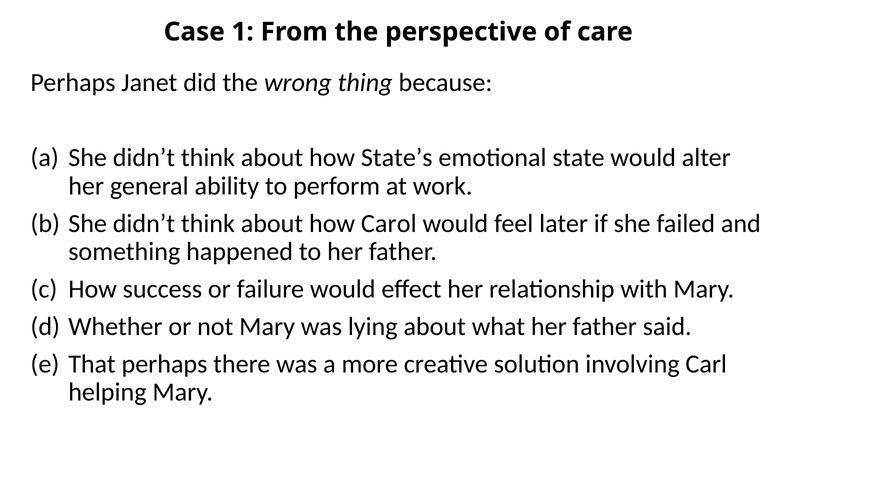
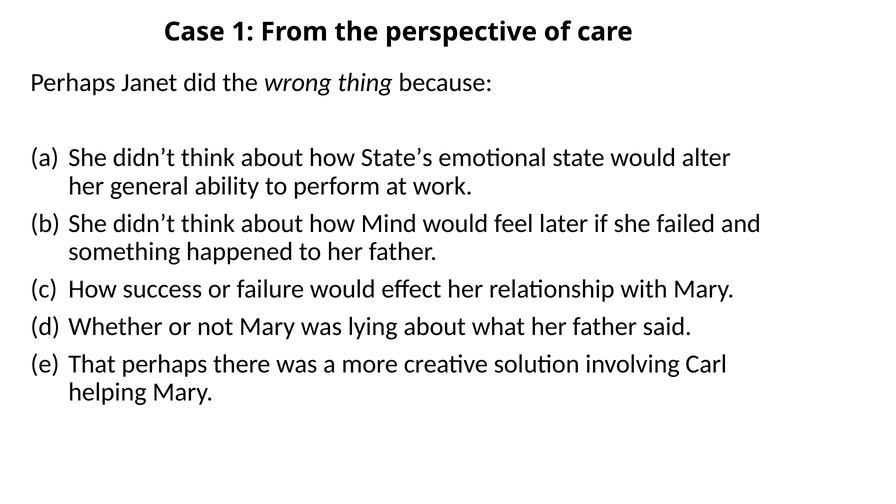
Carol: Carol -> Mind
